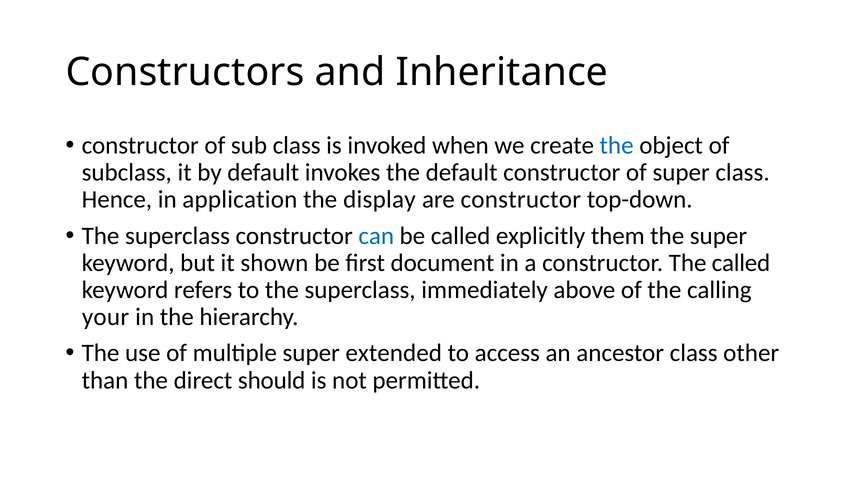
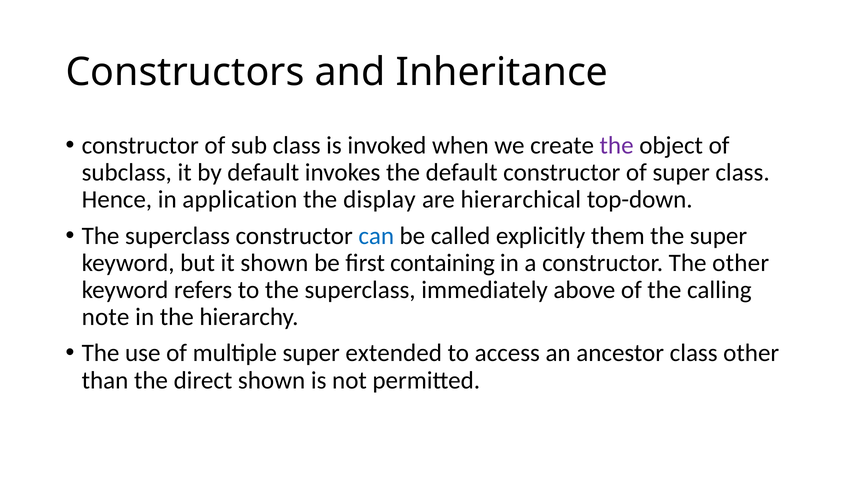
the at (617, 145) colour: blue -> purple
are constructor: constructor -> hierarchical
document: document -> containing
The called: called -> other
your: your -> note
direct should: should -> shown
